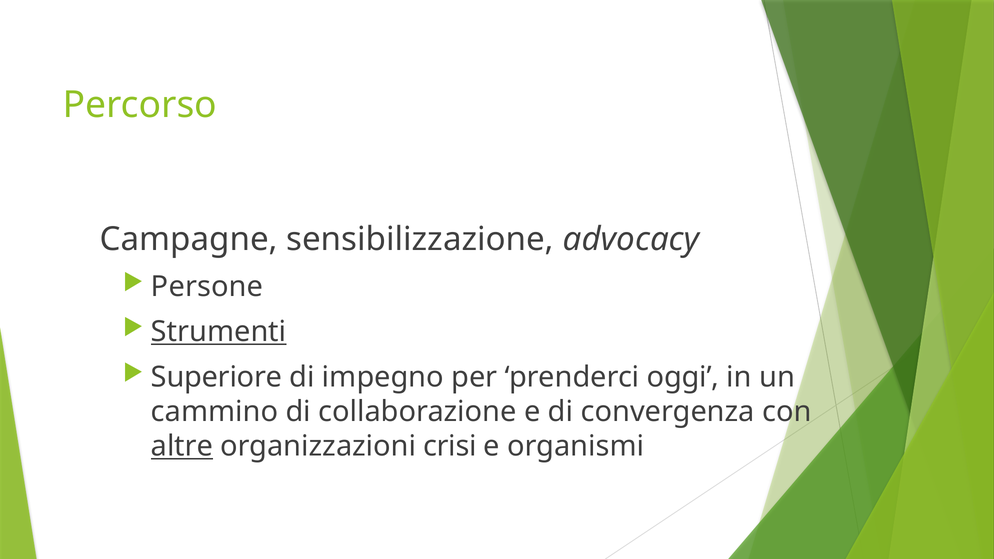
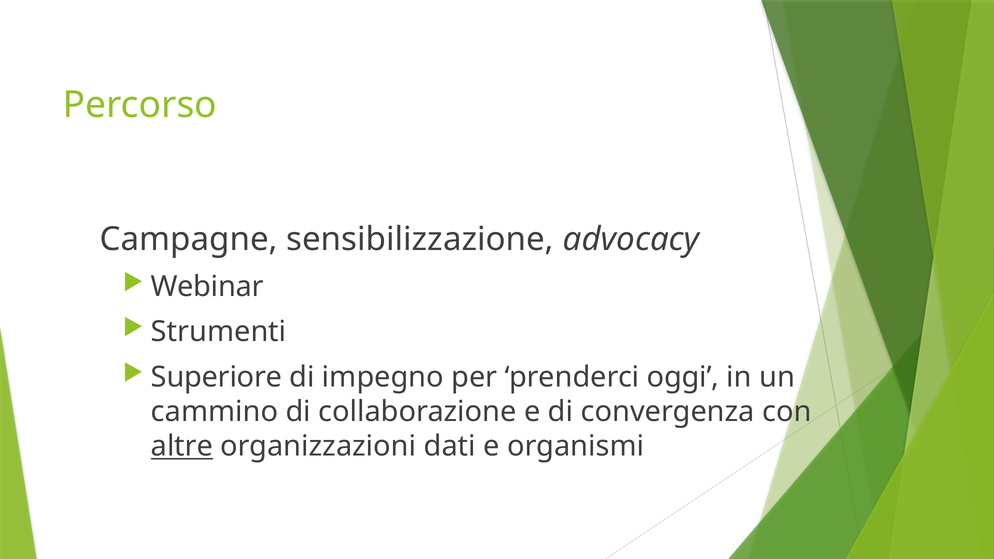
Persone: Persone -> Webinar
Strumenti underline: present -> none
crisi: crisi -> dati
